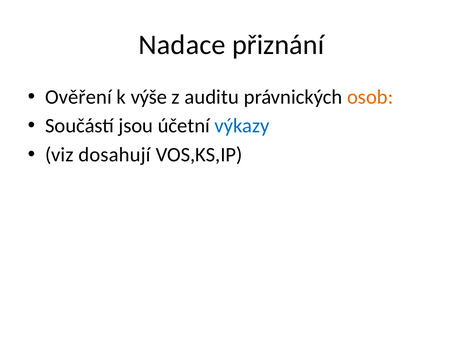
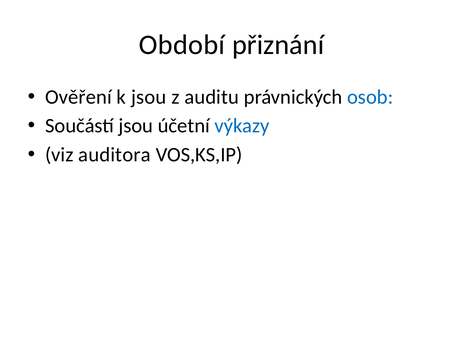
Nadace: Nadace -> Období
k výše: výše -> jsou
osob colour: orange -> blue
dosahují: dosahují -> auditora
